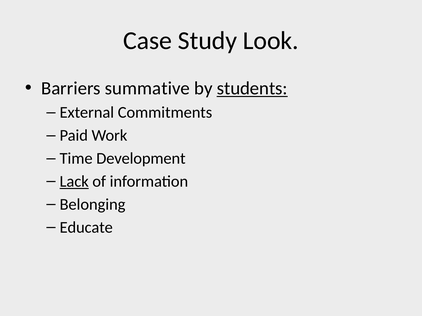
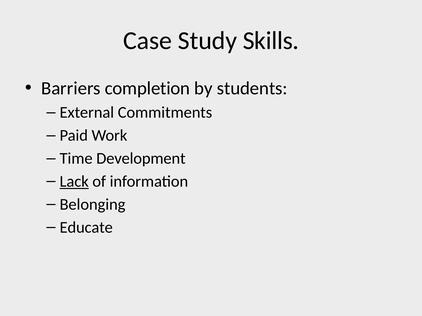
Look: Look -> Skills
summative: summative -> completion
students underline: present -> none
